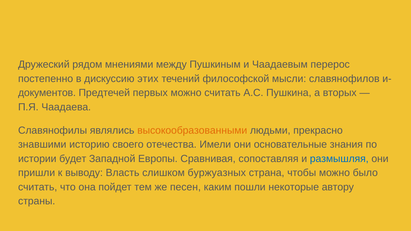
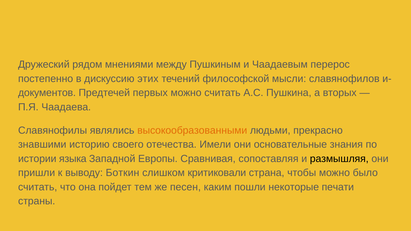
будет: будет -> языка
размышляя colour: blue -> black
Власть: Власть -> Боткин
буржуазных: буржуазных -> критиковали
автору: автору -> печати
